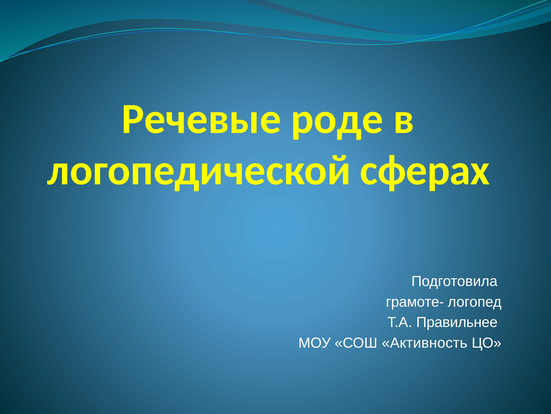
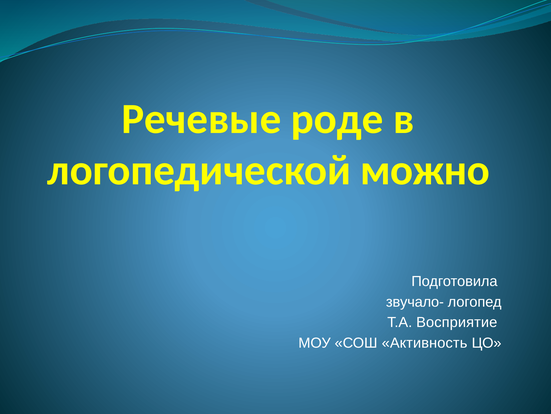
сферах: сферах -> можно
грамоте-: грамоте- -> звучало-
Правильнее: Правильнее -> Восприятие
